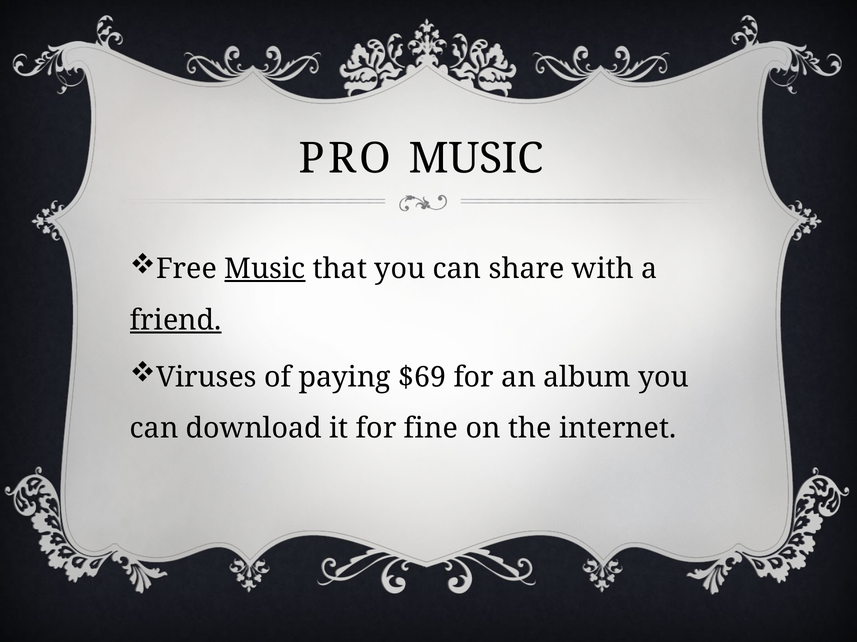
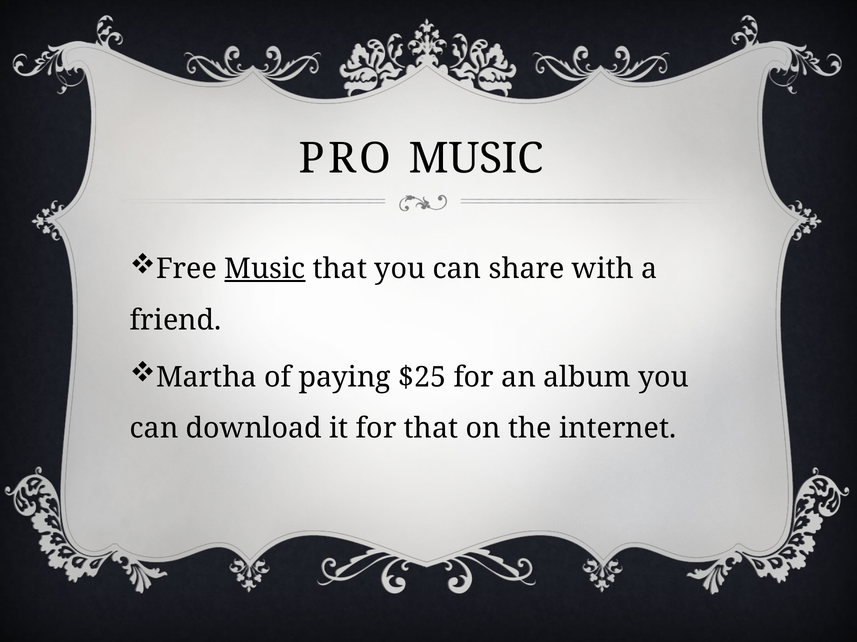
friend underline: present -> none
Viruses: Viruses -> Martha
$69: $69 -> $25
for fine: fine -> that
